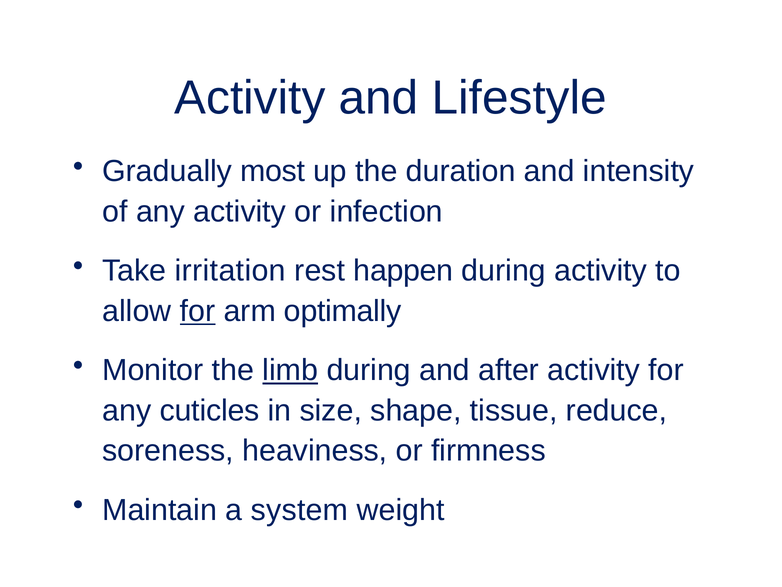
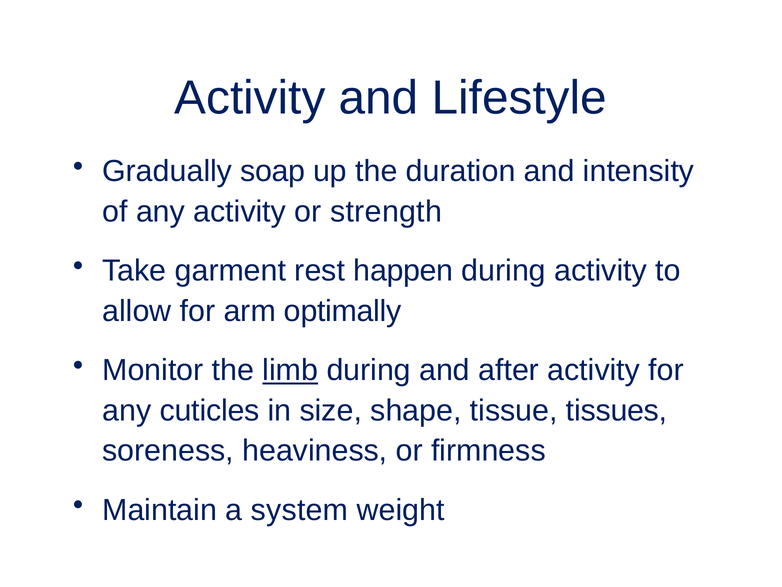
most: most -> soap
infection: infection -> strength
irritation: irritation -> garment
for at (198, 311) underline: present -> none
reduce: reduce -> tissues
